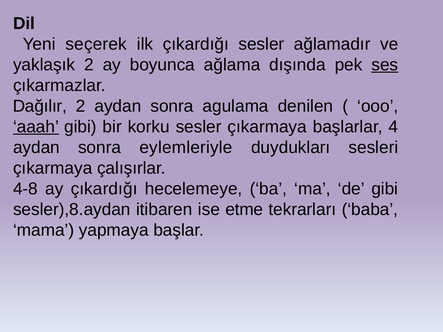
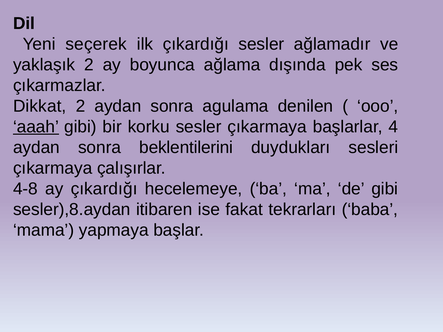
ses underline: present -> none
Dağılır: Dağılır -> Dikkat
eylemleriyle: eylemleriyle -> beklentilerini
etme: etme -> fakat
